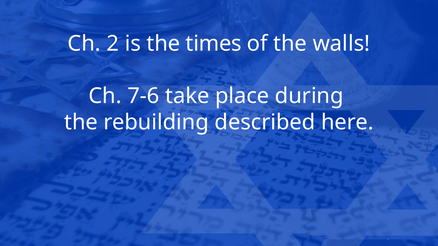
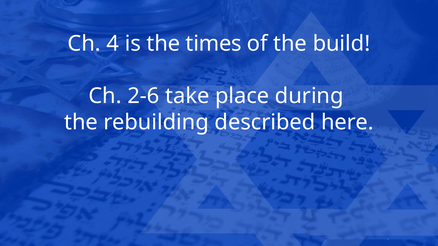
2: 2 -> 4
walls: walls -> build
7-6: 7-6 -> 2-6
